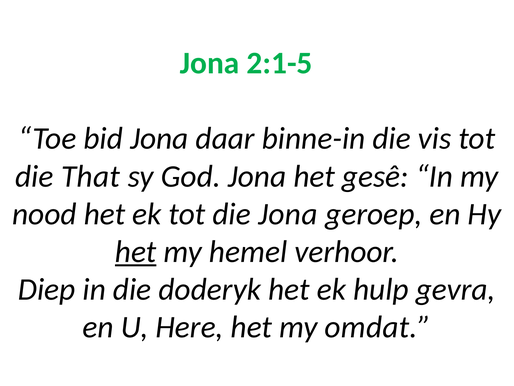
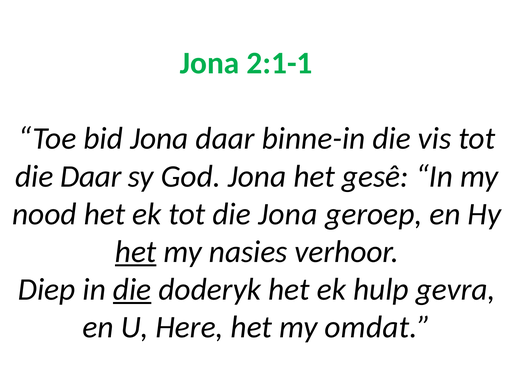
2:1-5: 2:1-5 -> 2:1-1
die That: That -> Daar
hemel: hemel -> nasies
die at (132, 289) underline: none -> present
